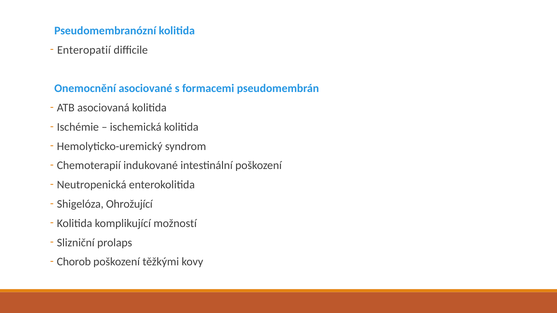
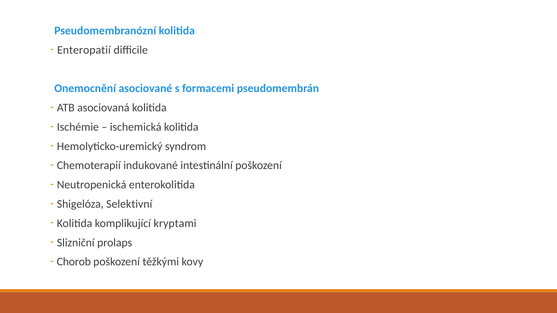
Ohrožující: Ohrožující -> Selektivní
možností: možností -> kryptami
